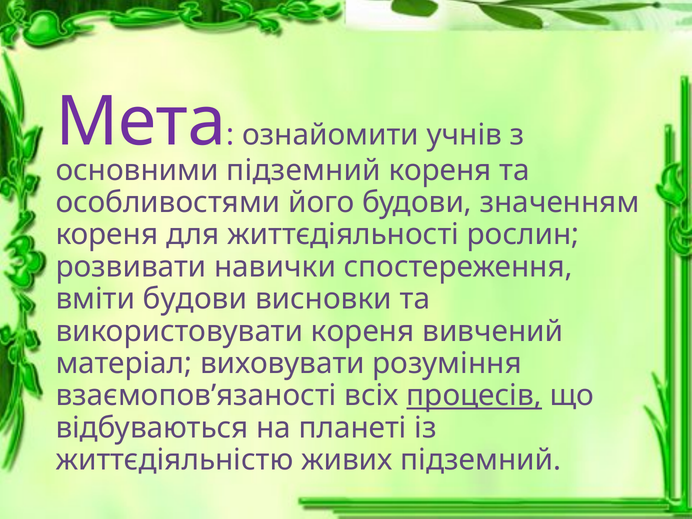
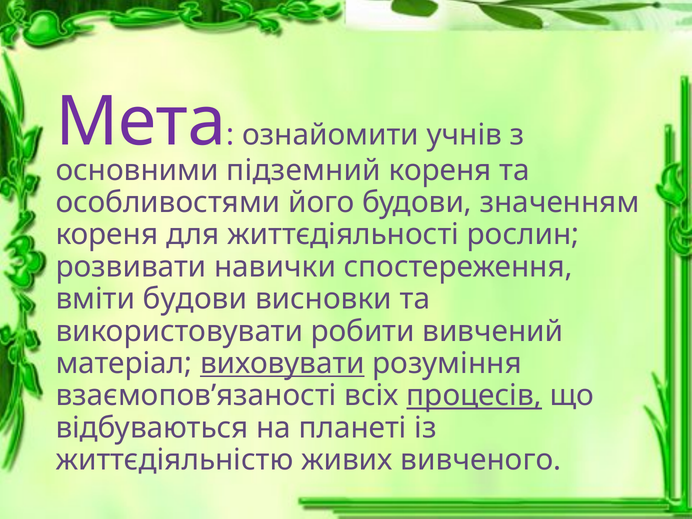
використовувати кореня: кореня -> робити
виховувати underline: none -> present
живих підземний: підземний -> вивченого
